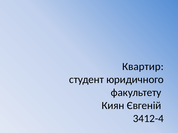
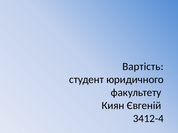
Квартир: Квартир -> Вартість
